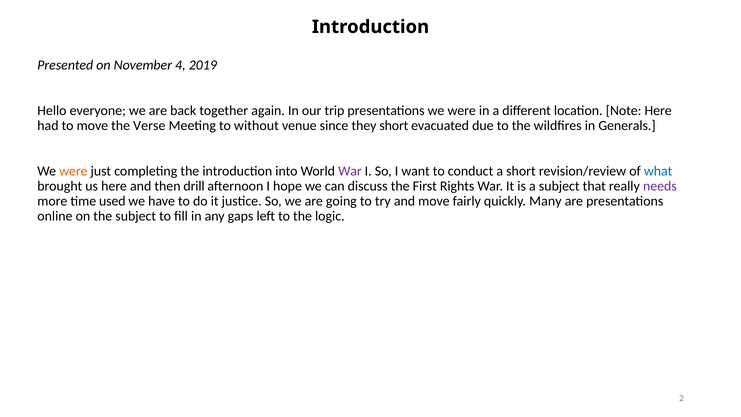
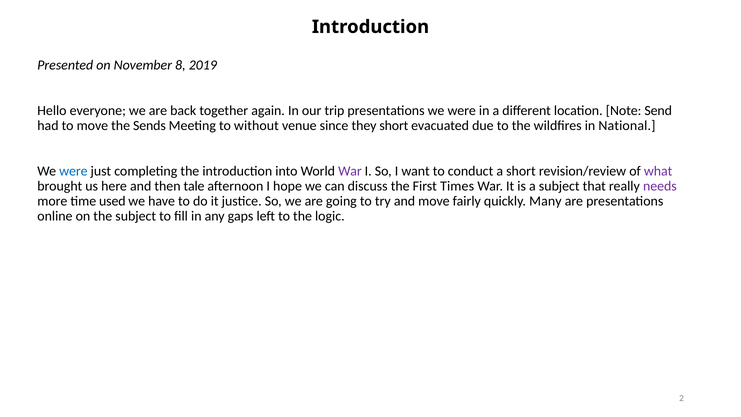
4: 4 -> 8
Note Here: Here -> Send
Verse: Verse -> Sends
Generals: Generals -> National
were at (73, 171) colour: orange -> blue
what colour: blue -> purple
drill: drill -> tale
Rights: Rights -> Times
